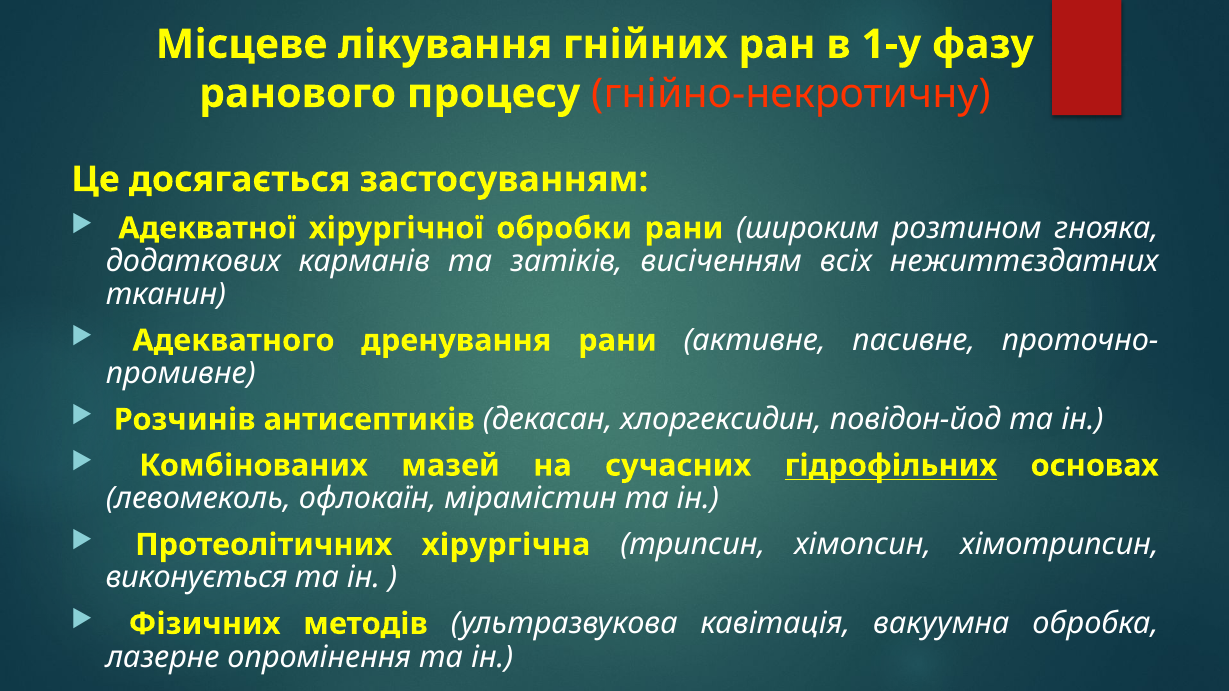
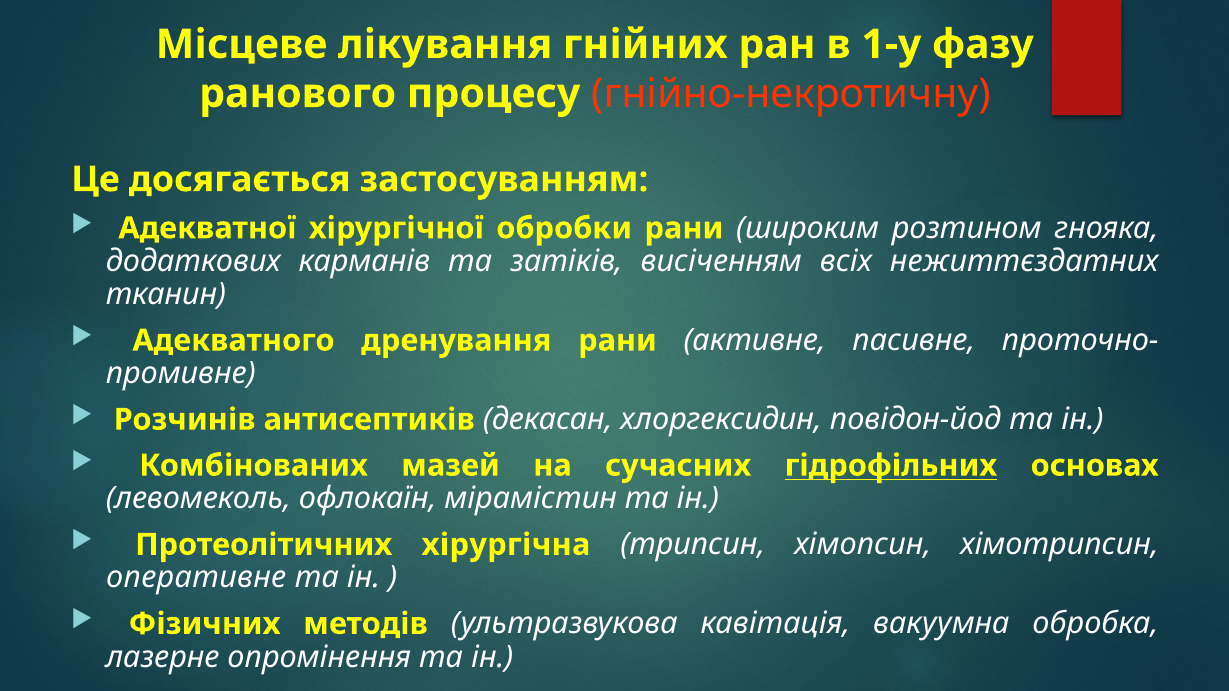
виконується: виконується -> оперативне
